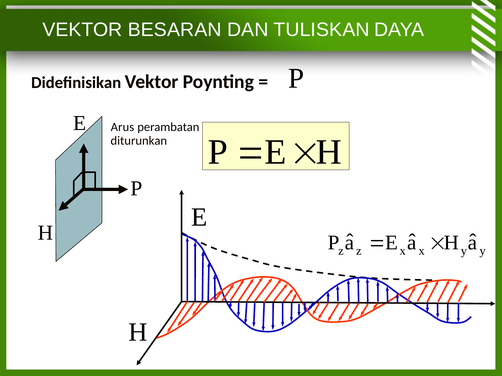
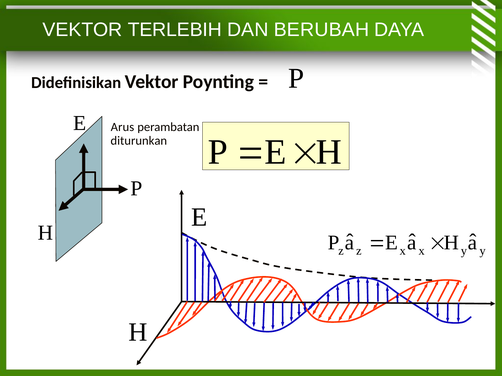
BESARAN: BESARAN -> TERLEBIH
TULISKAN: TULISKAN -> BERUBAH
